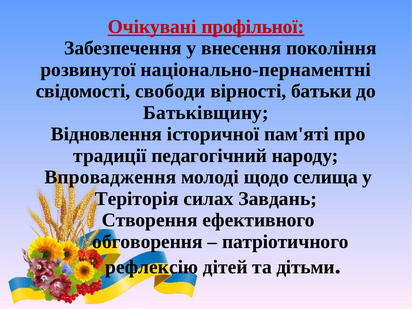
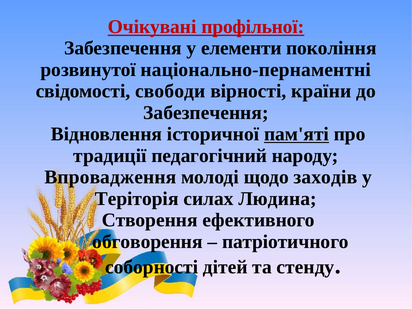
внесення: внесення -> елементи
батьки: батьки -> країни
Батьківщину at (206, 113): Батьківщину -> Забезпечення
пам'яті underline: none -> present
селища: селища -> заходів
Завдань: Завдань -> Людина
рефлексію: рефлексію -> соборності
дітьми: дітьми -> стенду
